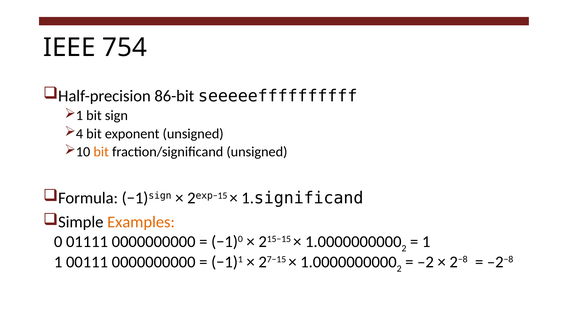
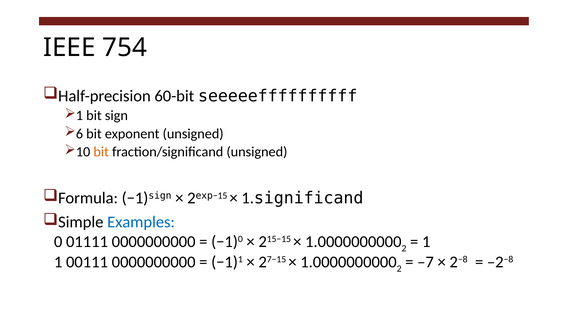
86-bit: 86-bit -> 60-bit
4: 4 -> 6
Examples colour: orange -> blue
–2: –2 -> –7
